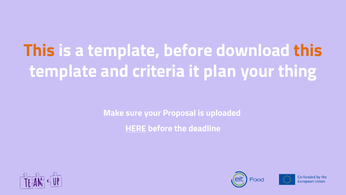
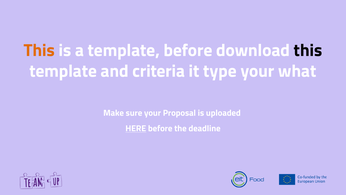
this at (308, 50) colour: orange -> black
plan: plan -> type
thing: thing -> what
